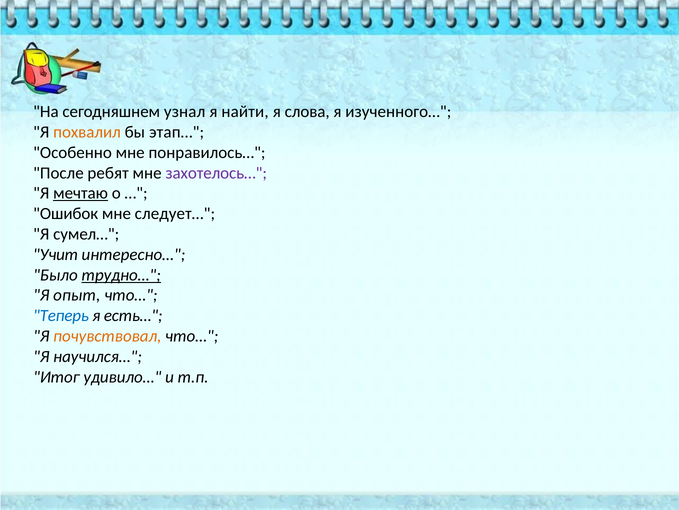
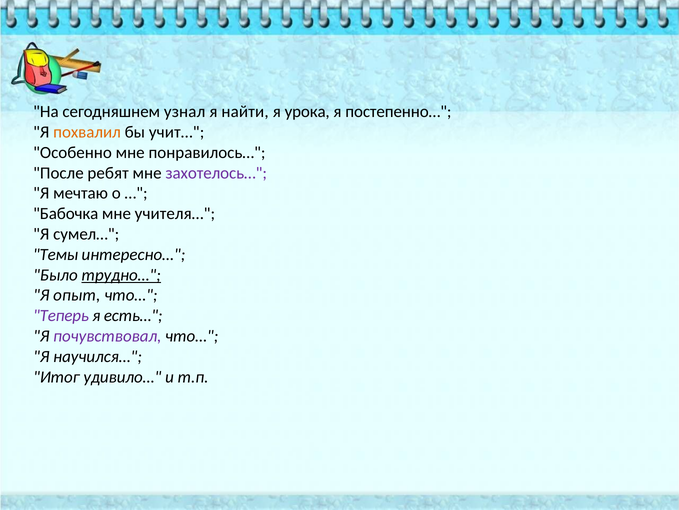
слова: слова -> урока
изученного…: изученного… -> постепенно…
этап…: этап… -> учит…
мечтаю underline: present -> none
Ошибок: Ошибок -> Бабочка
следует…: следует… -> учителя…
Учит: Учит -> Темы
Теперь colour: blue -> purple
почувствовал colour: orange -> purple
